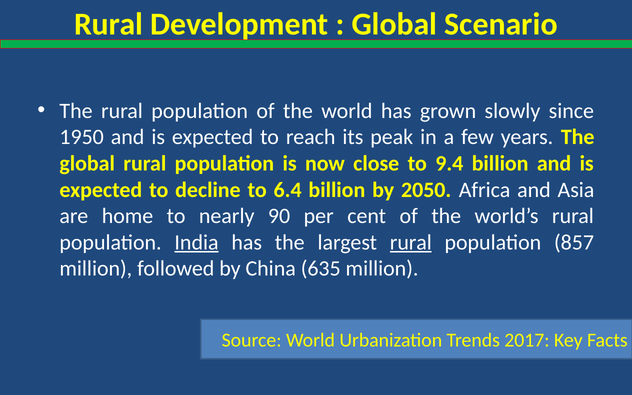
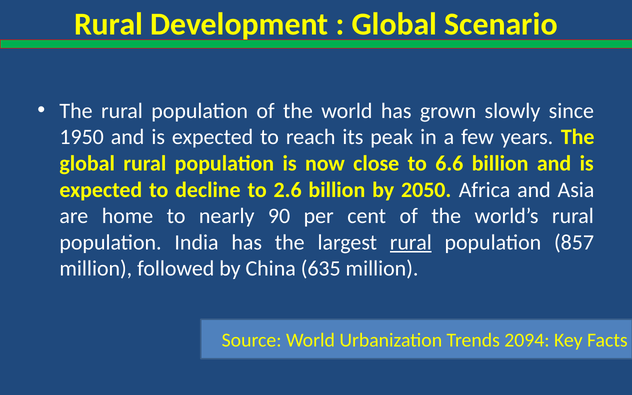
9.4: 9.4 -> 6.6
6.4: 6.4 -> 2.6
India underline: present -> none
2017: 2017 -> 2094
